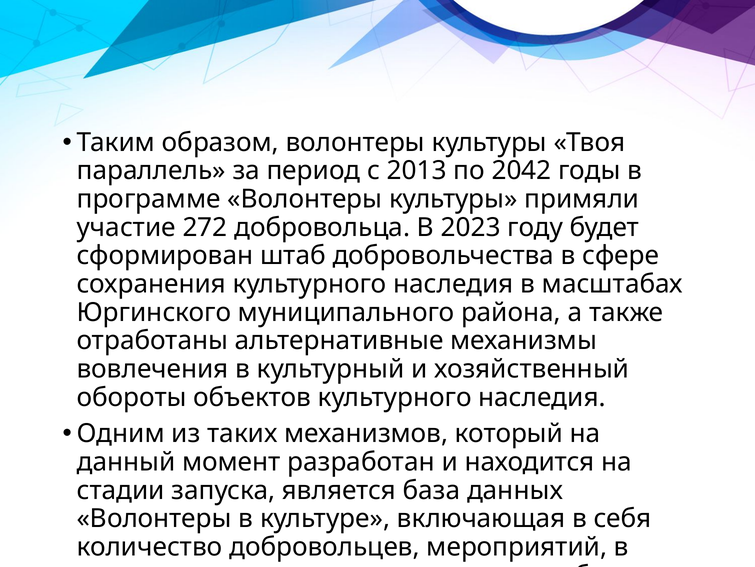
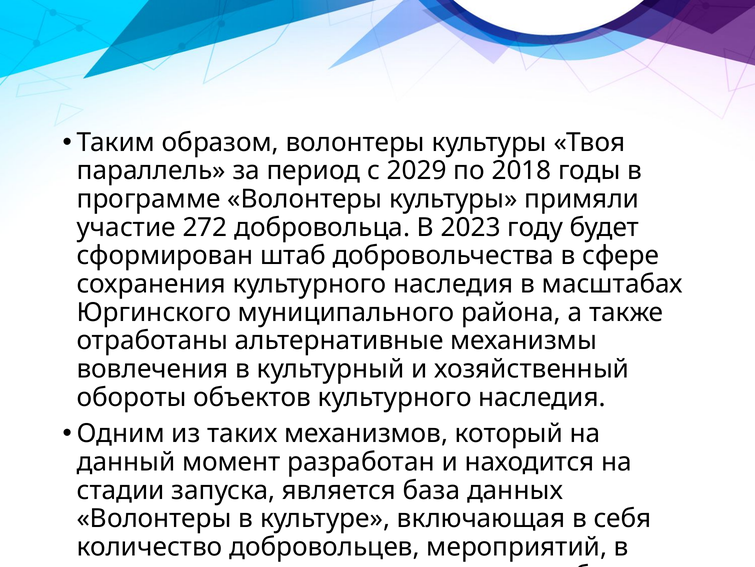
2013: 2013 -> 2029
2042: 2042 -> 2018
